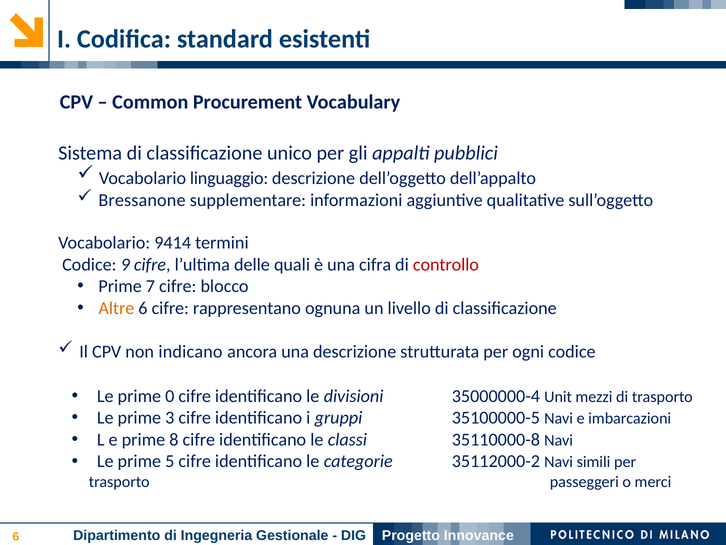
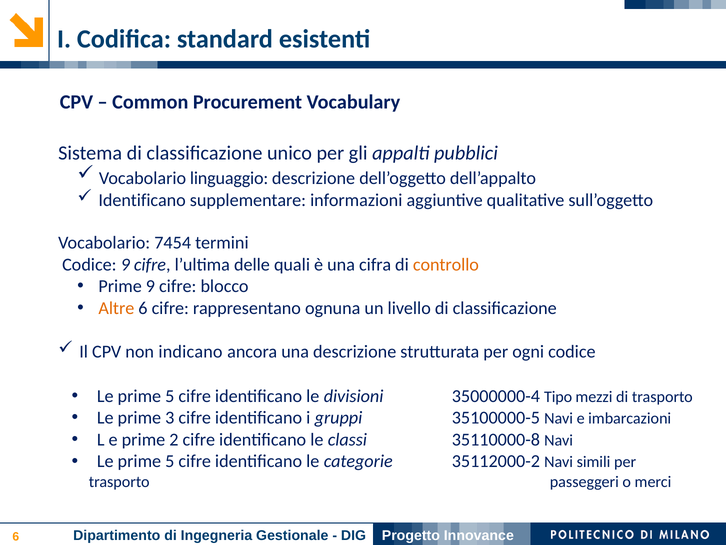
Bressanone at (142, 200): Bressanone -> Identificano
9414: 9414 -> 7454
controllo colour: red -> orange
Prime 7: 7 -> 9
0 at (170, 396): 0 -> 5
Unit: Unit -> Tipo
8: 8 -> 2
